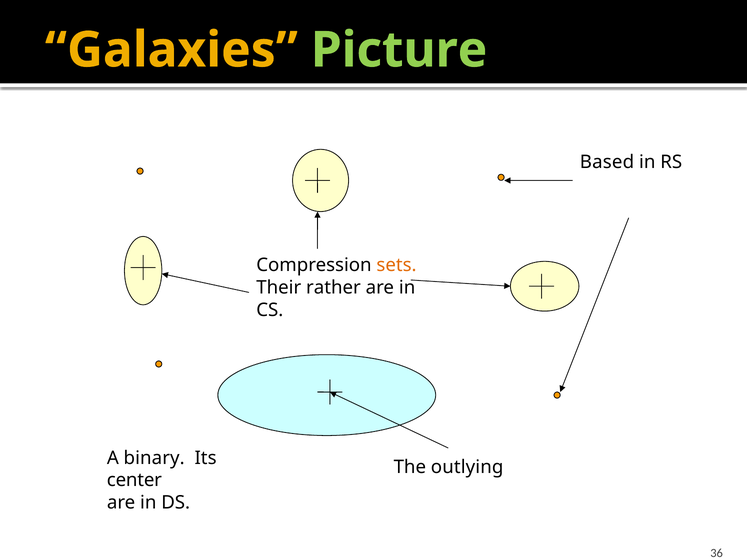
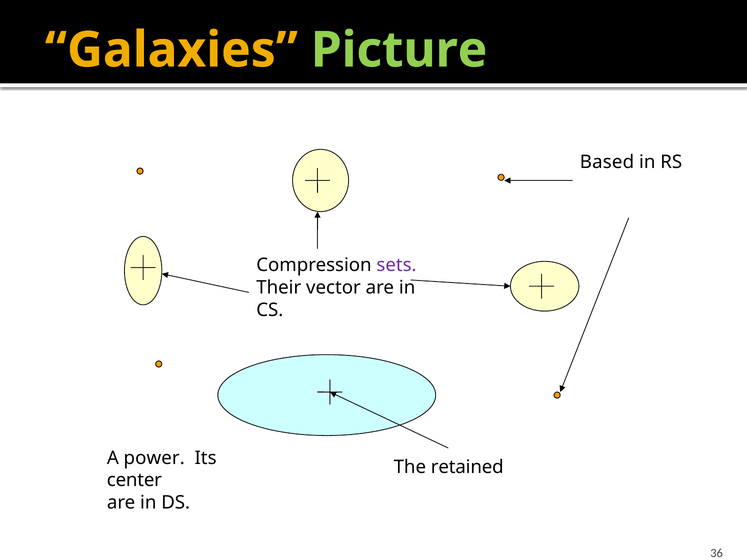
sets colour: orange -> purple
rather: rather -> vector
binary: binary -> power
outlying: outlying -> retained
